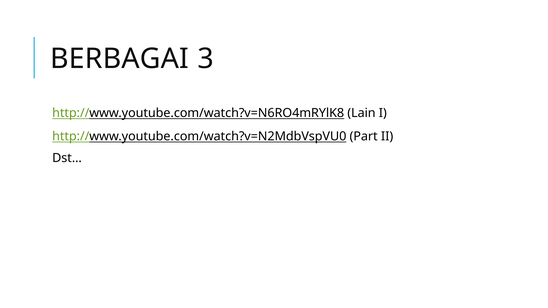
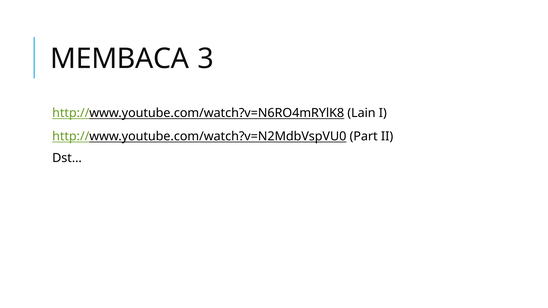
BERBAGAI: BERBAGAI -> MEMBACA
